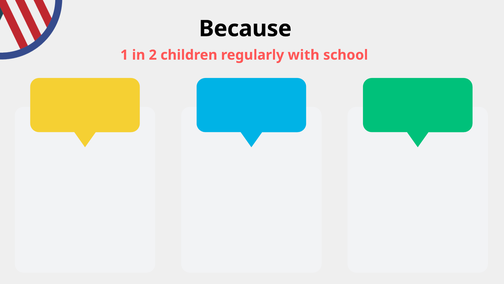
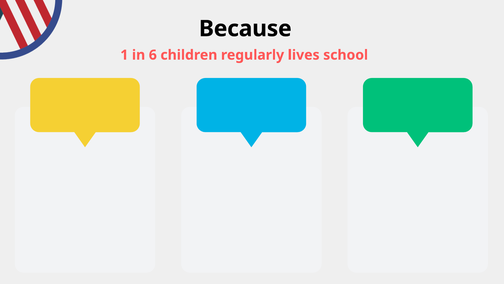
2: 2 -> 6
with: with -> lives
